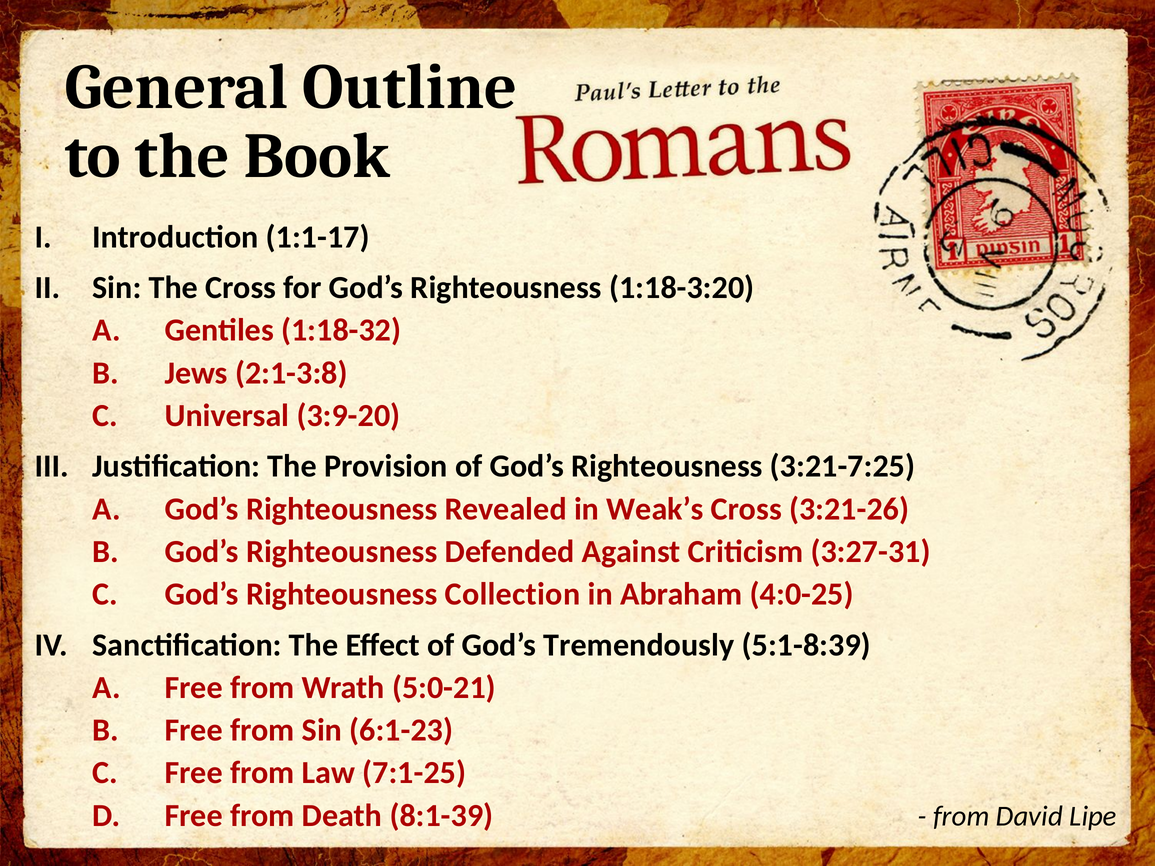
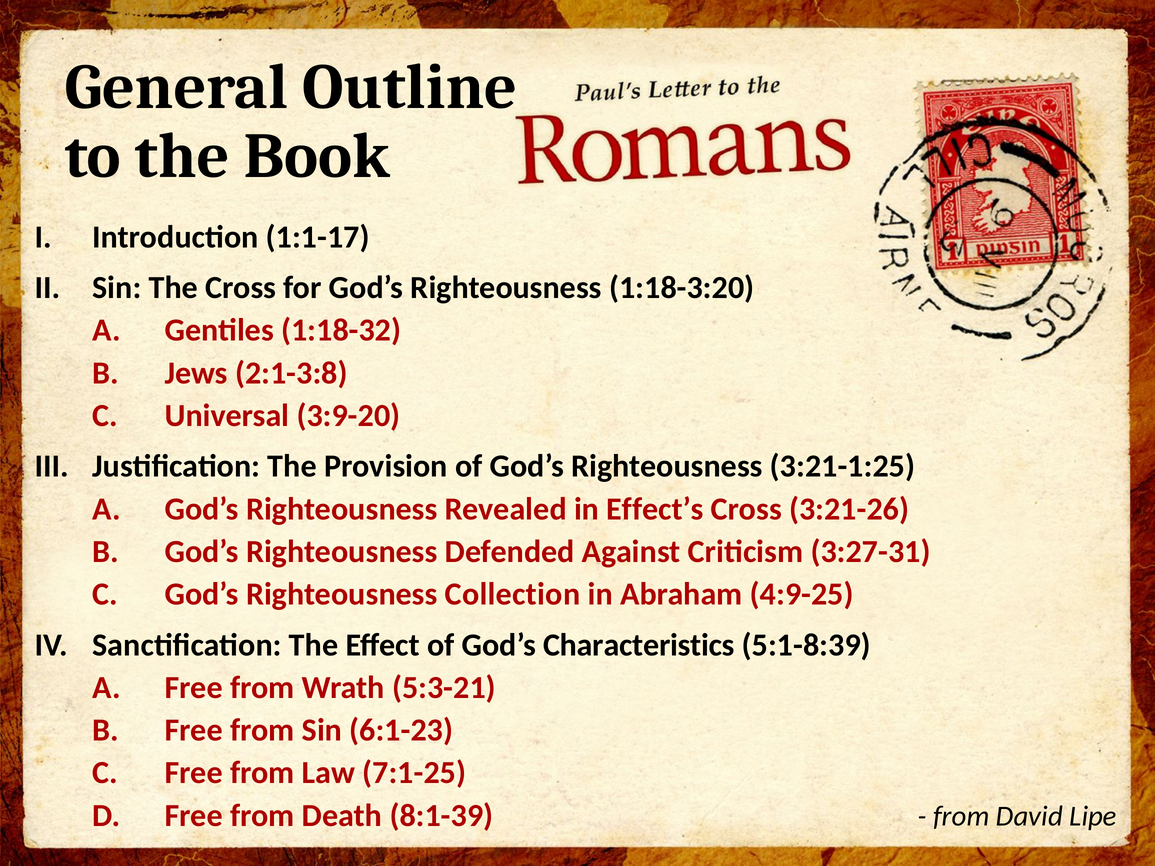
3:21-7:25: 3:21-7:25 -> 3:21-1:25
Weak’s: Weak’s -> Effect’s
4:0-25: 4:0-25 -> 4:9-25
Tremendously: Tremendously -> Characteristics
5:0-21: 5:0-21 -> 5:3-21
